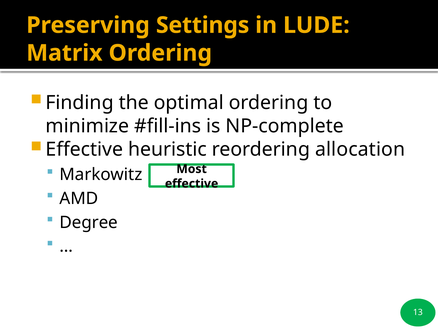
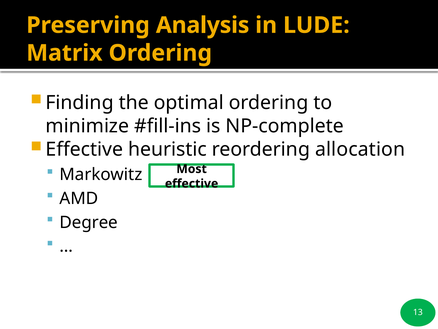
Settings: Settings -> Analysis
